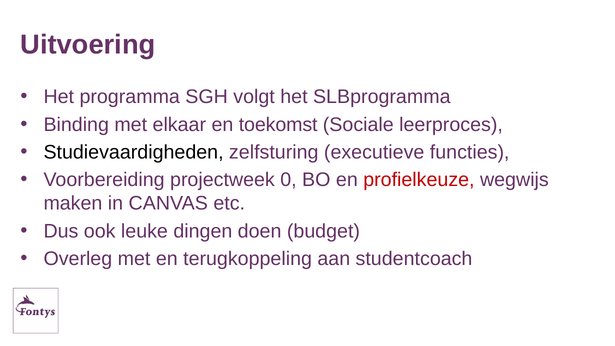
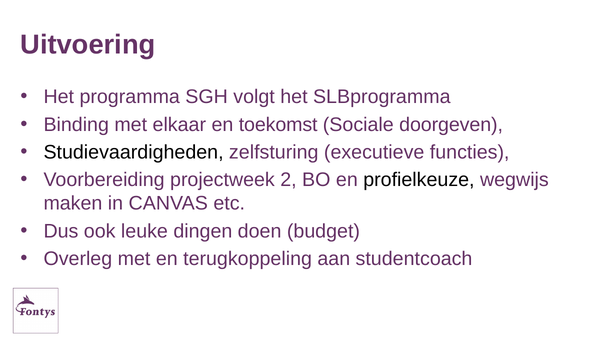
leerproces: leerproces -> doorgeven
0: 0 -> 2
profielkeuze colour: red -> black
